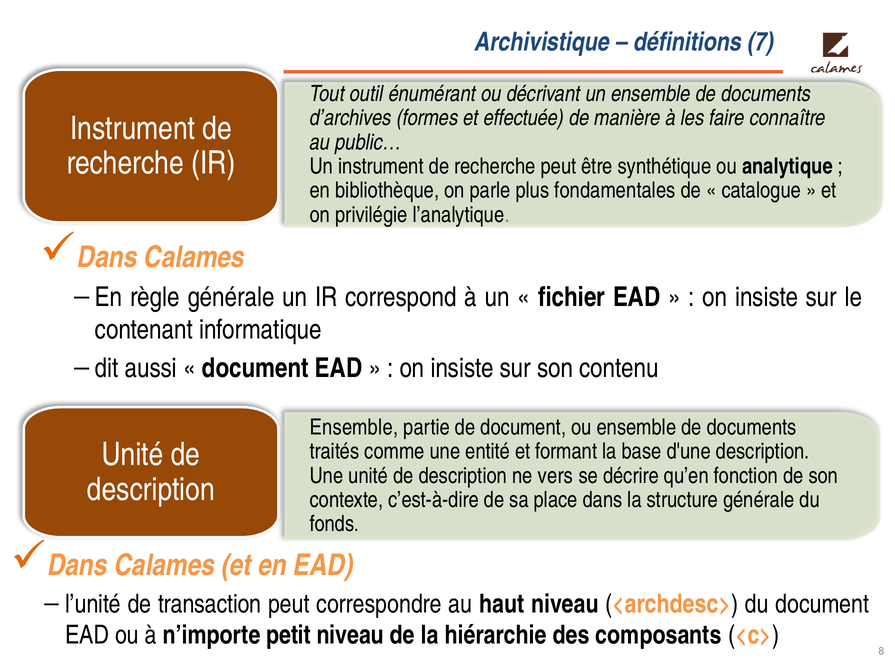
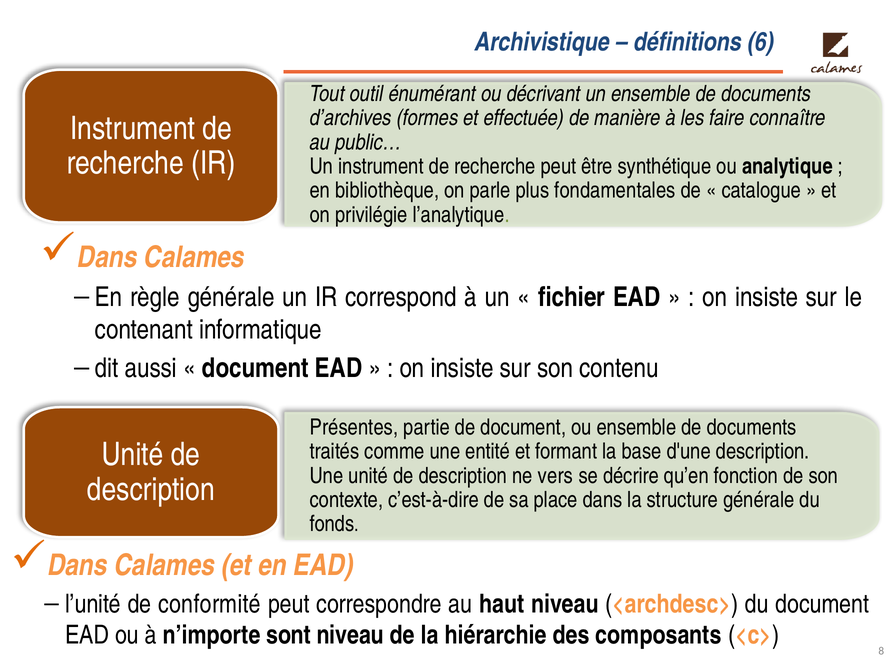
7: 7 -> 6
Ensemble at (354, 428): Ensemble -> Présentes
transaction: transaction -> conformité
petit: petit -> sont
